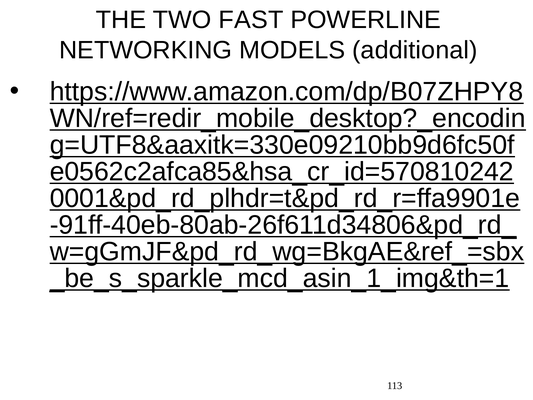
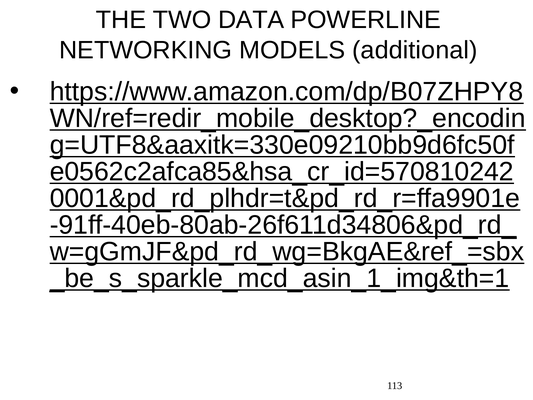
FAST: FAST -> DATA
